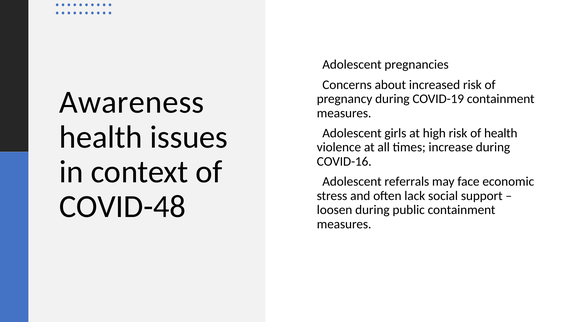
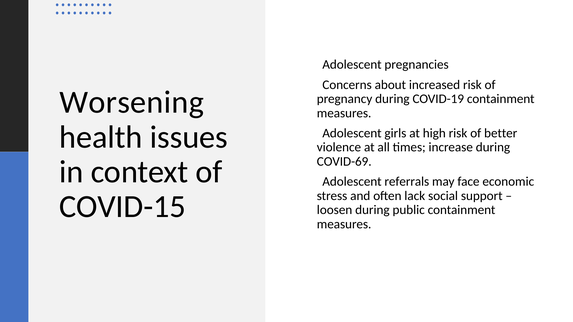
Awareness: Awareness -> Worsening
of health: health -> better
COVID-16: COVID-16 -> COVID-69
COVID-48: COVID-48 -> COVID-15
